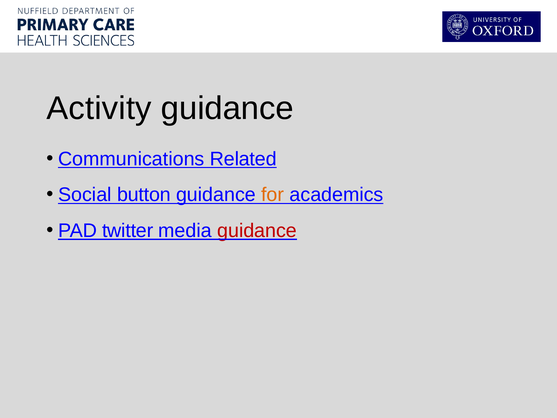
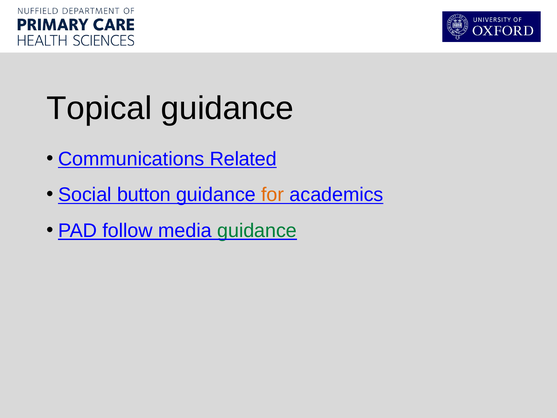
Activity: Activity -> Topical
twitter: twitter -> follow
guidance at (257, 231) colour: red -> green
